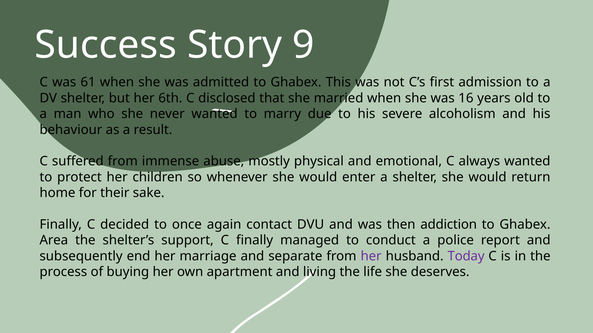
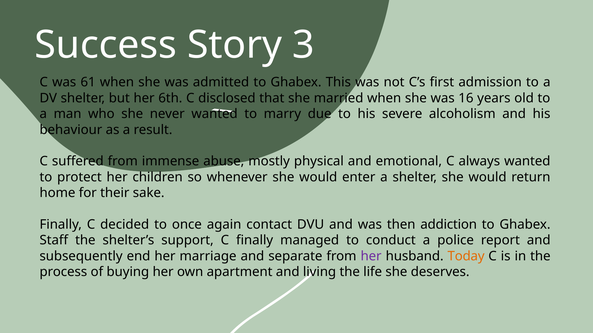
9: 9 -> 3
Area: Area -> Staff
Today colour: purple -> orange
